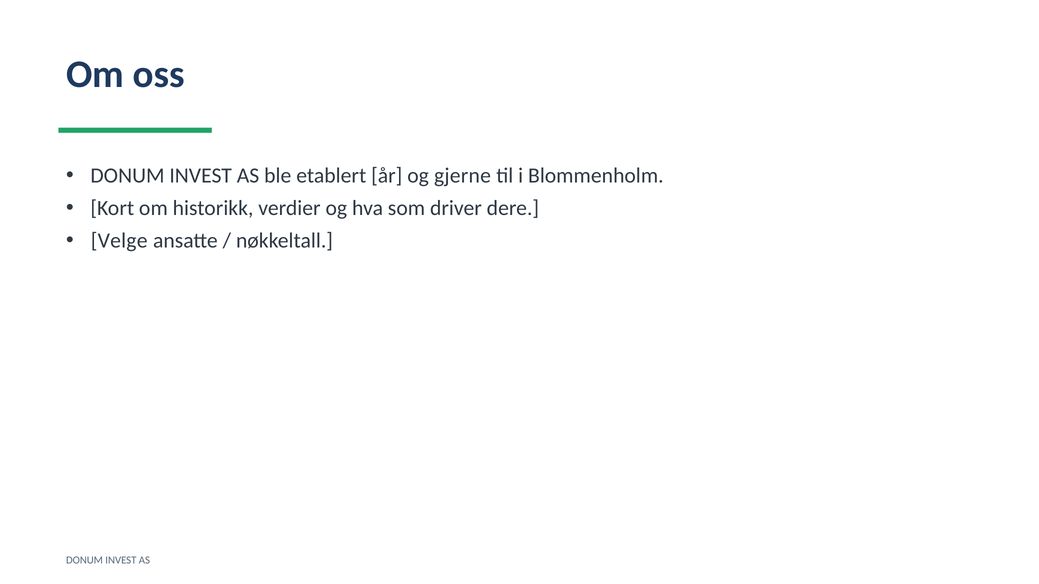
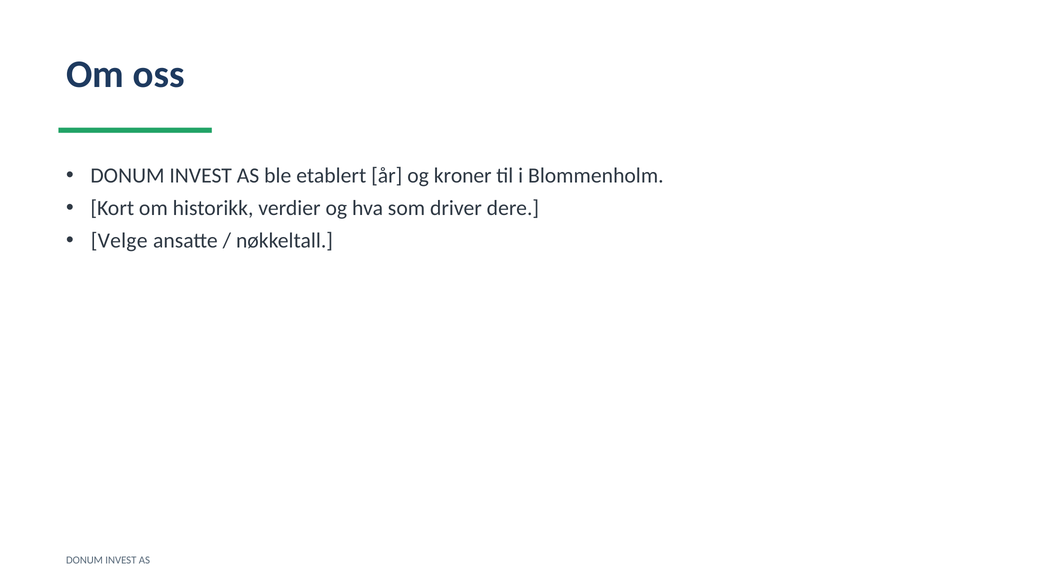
gjerne: gjerne -> kroner
